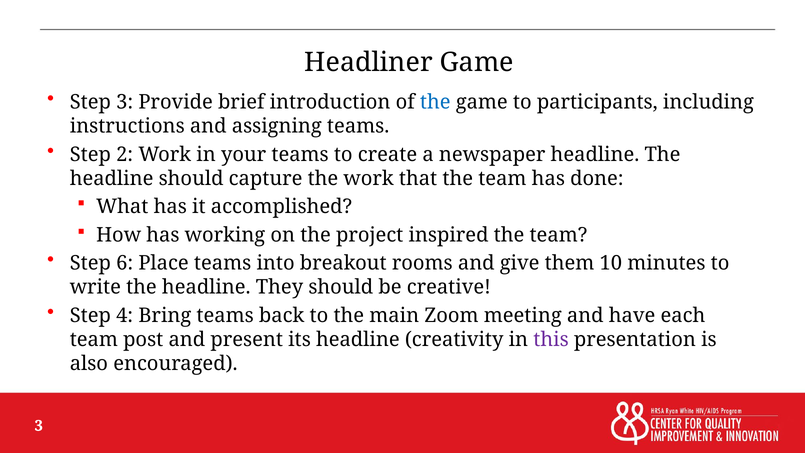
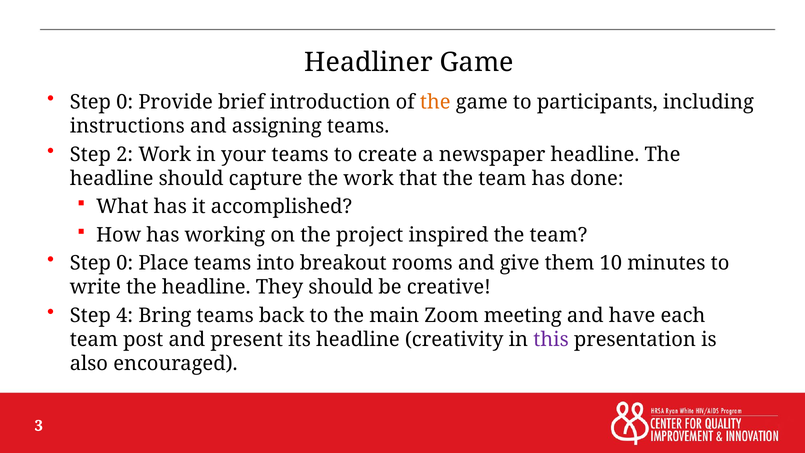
3 at (125, 102): 3 -> 0
the at (435, 102) colour: blue -> orange
6 at (125, 263): 6 -> 0
